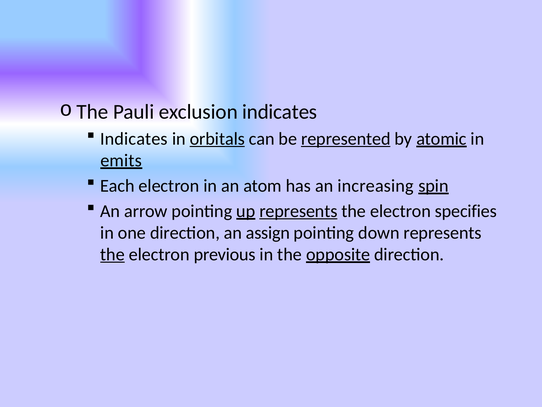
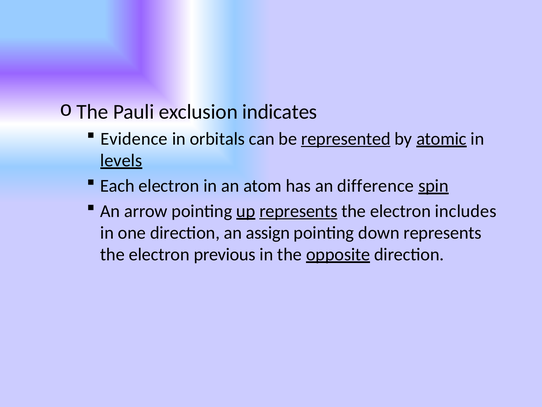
Indicates at (134, 139): Indicates -> Evidence
orbitals underline: present -> none
emits: emits -> levels
increasing: increasing -> difference
specifies: specifies -> includes
the at (113, 254) underline: present -> none
